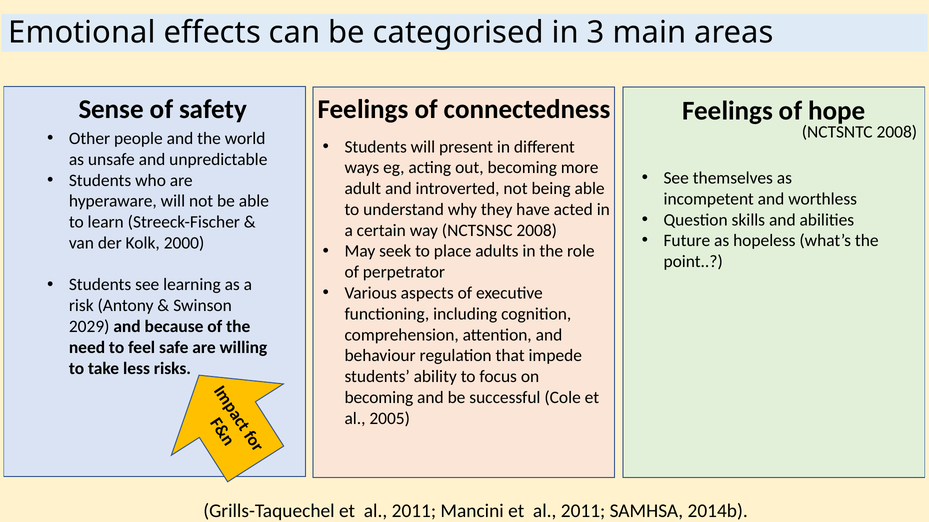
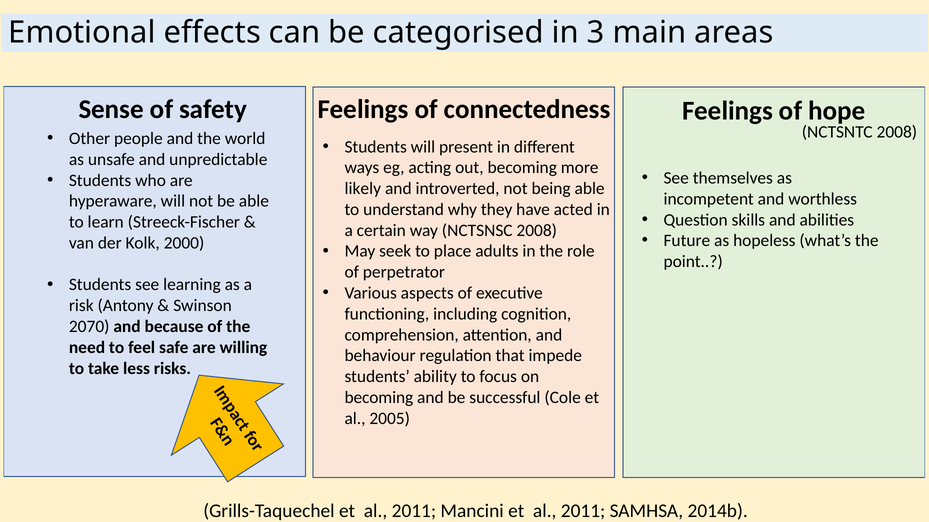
adult: adult -> likely
2029: 2029 -> 2070
